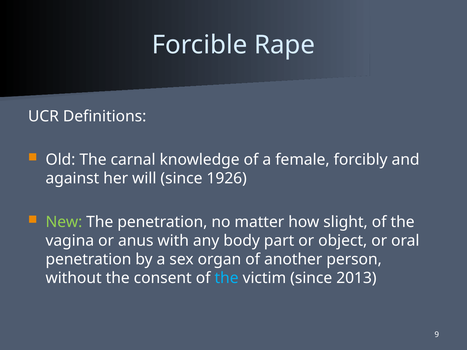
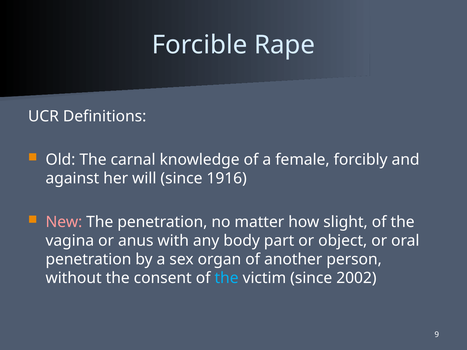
1926: 1926 -> 1916
New colour: light green -> pink
2013: 2013 -> 2002
